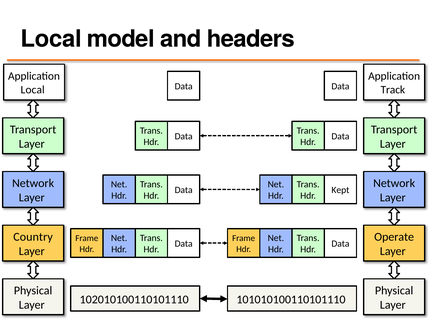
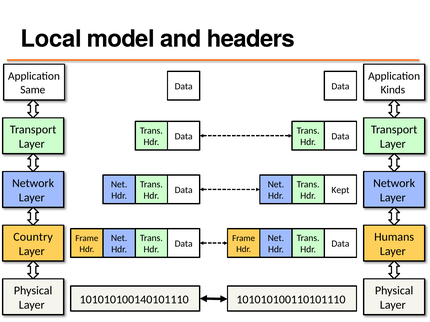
Local at (33, 90): Local -> Same
Track: Track -> Kinds
Operate: Operate -> Humans
102010100110101110: 102010100110101110 -> 101010100140101110
